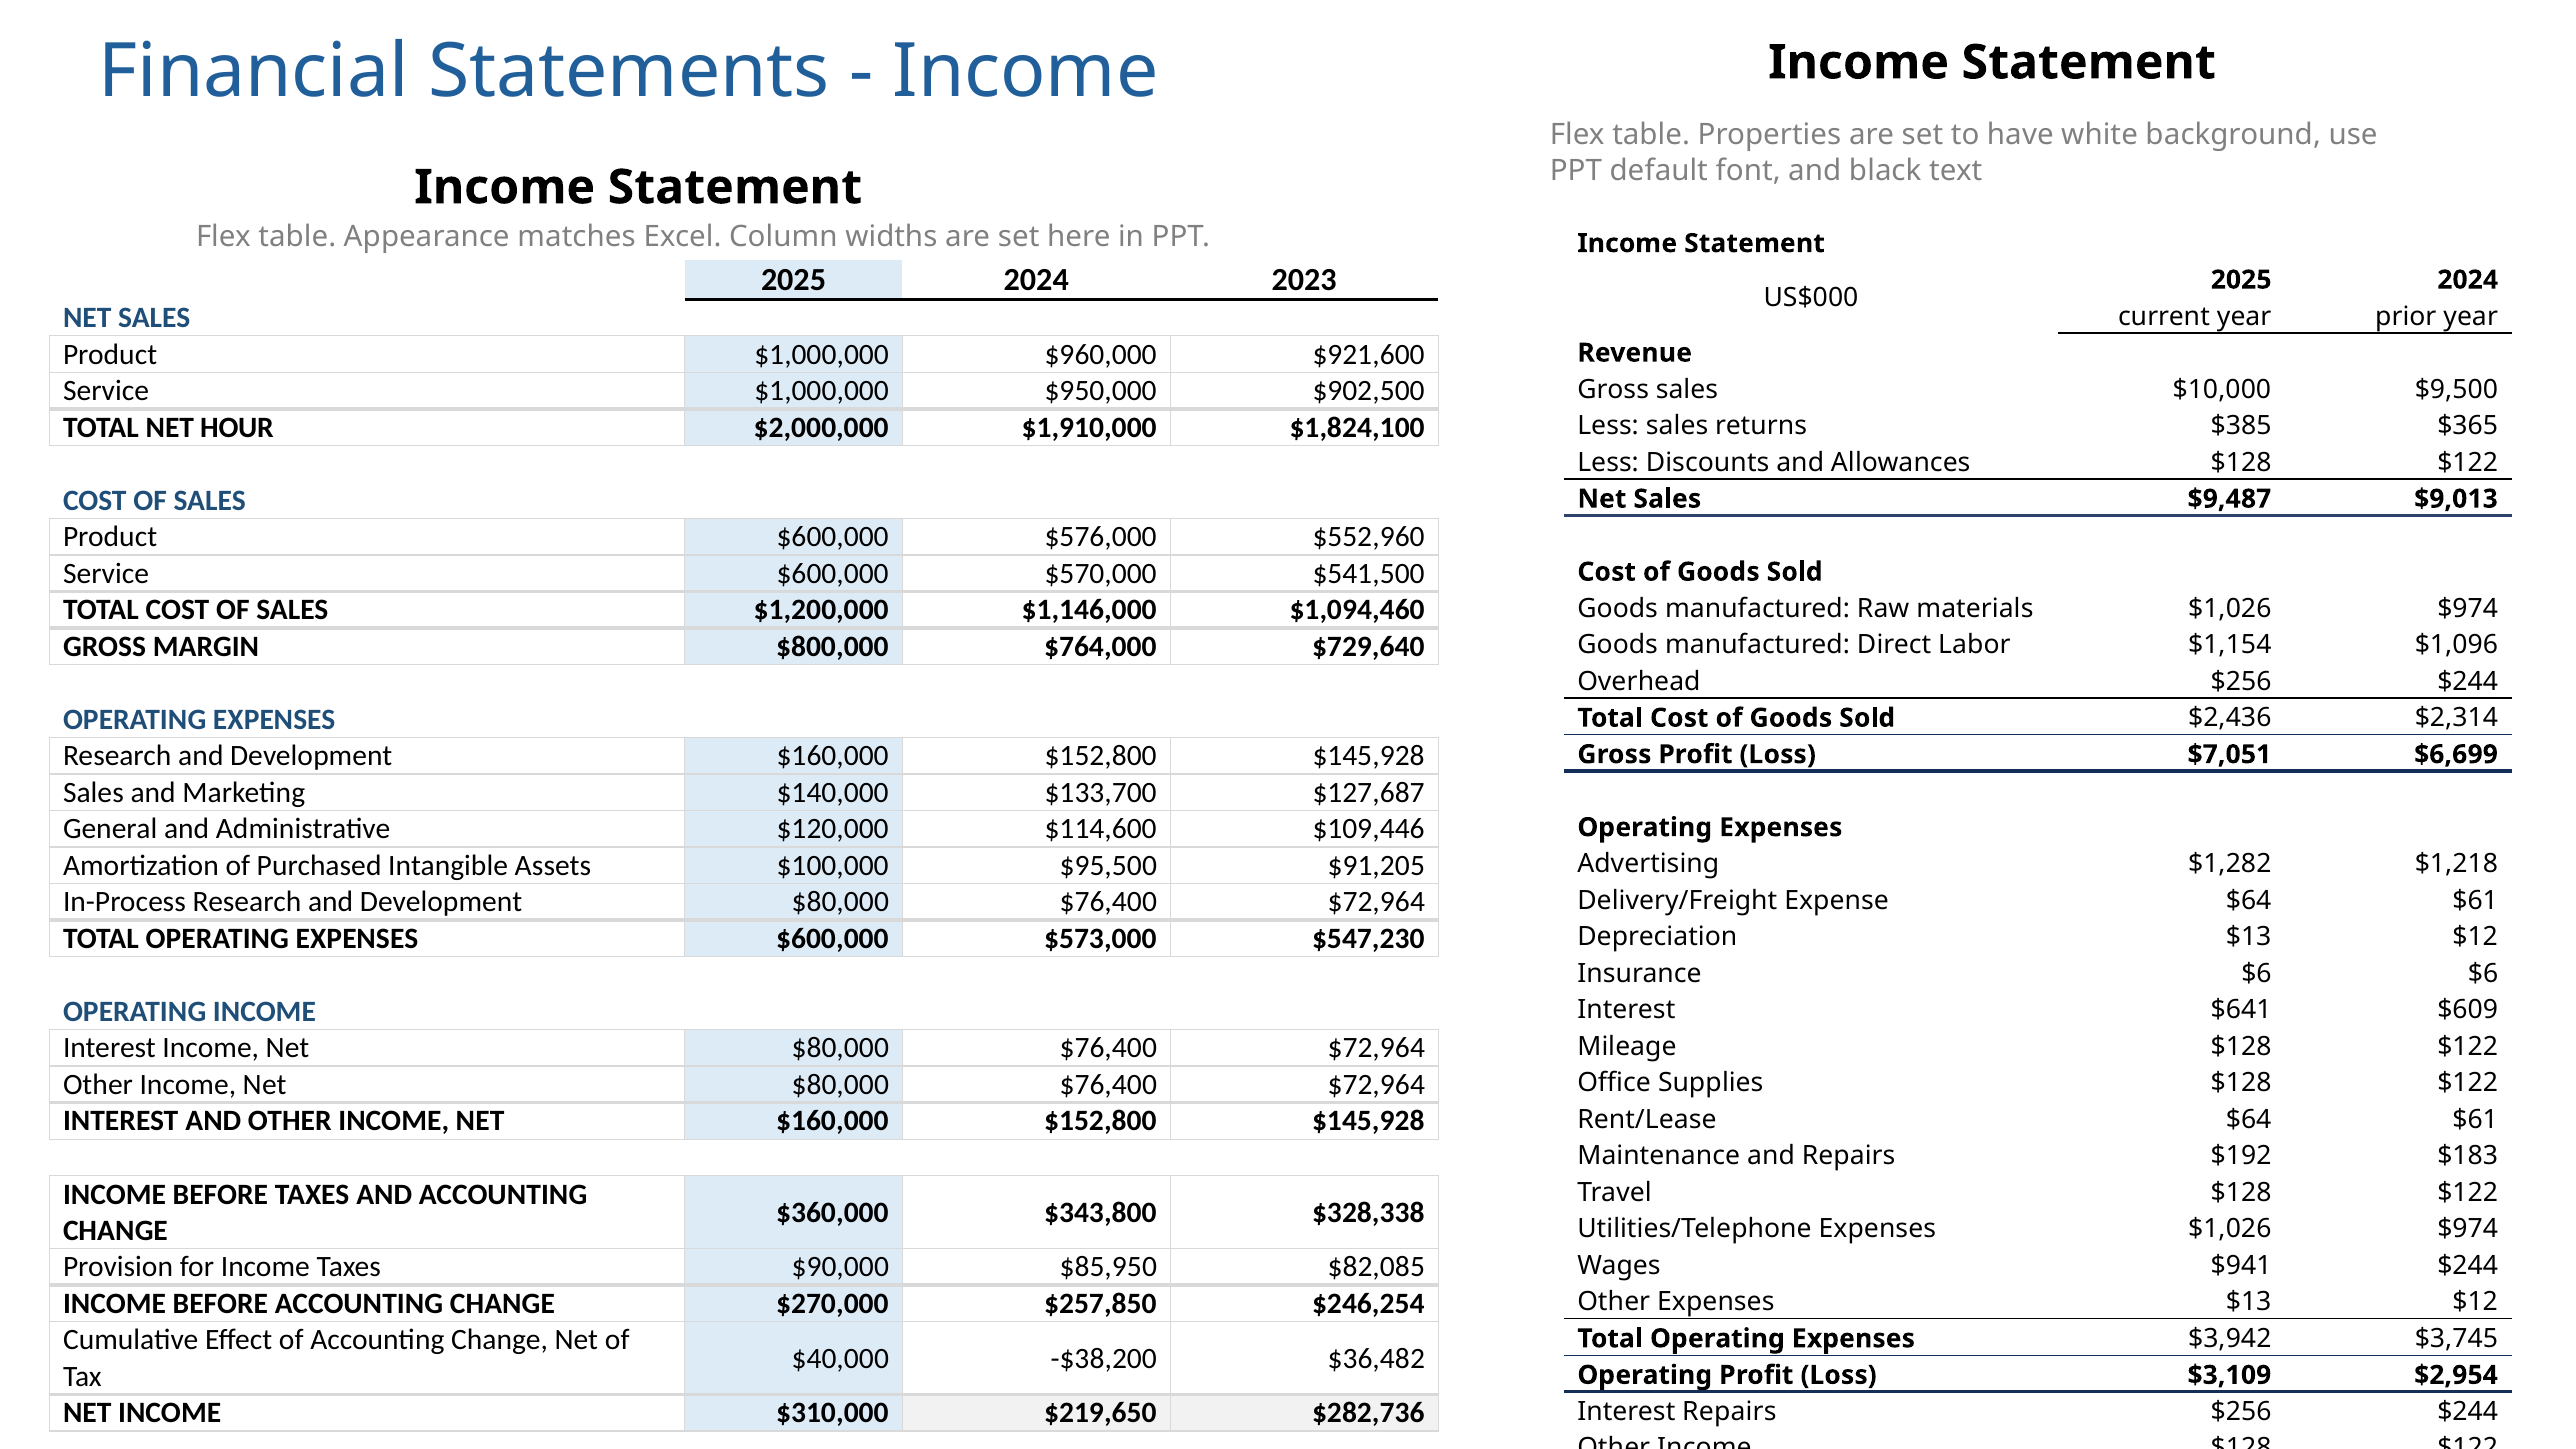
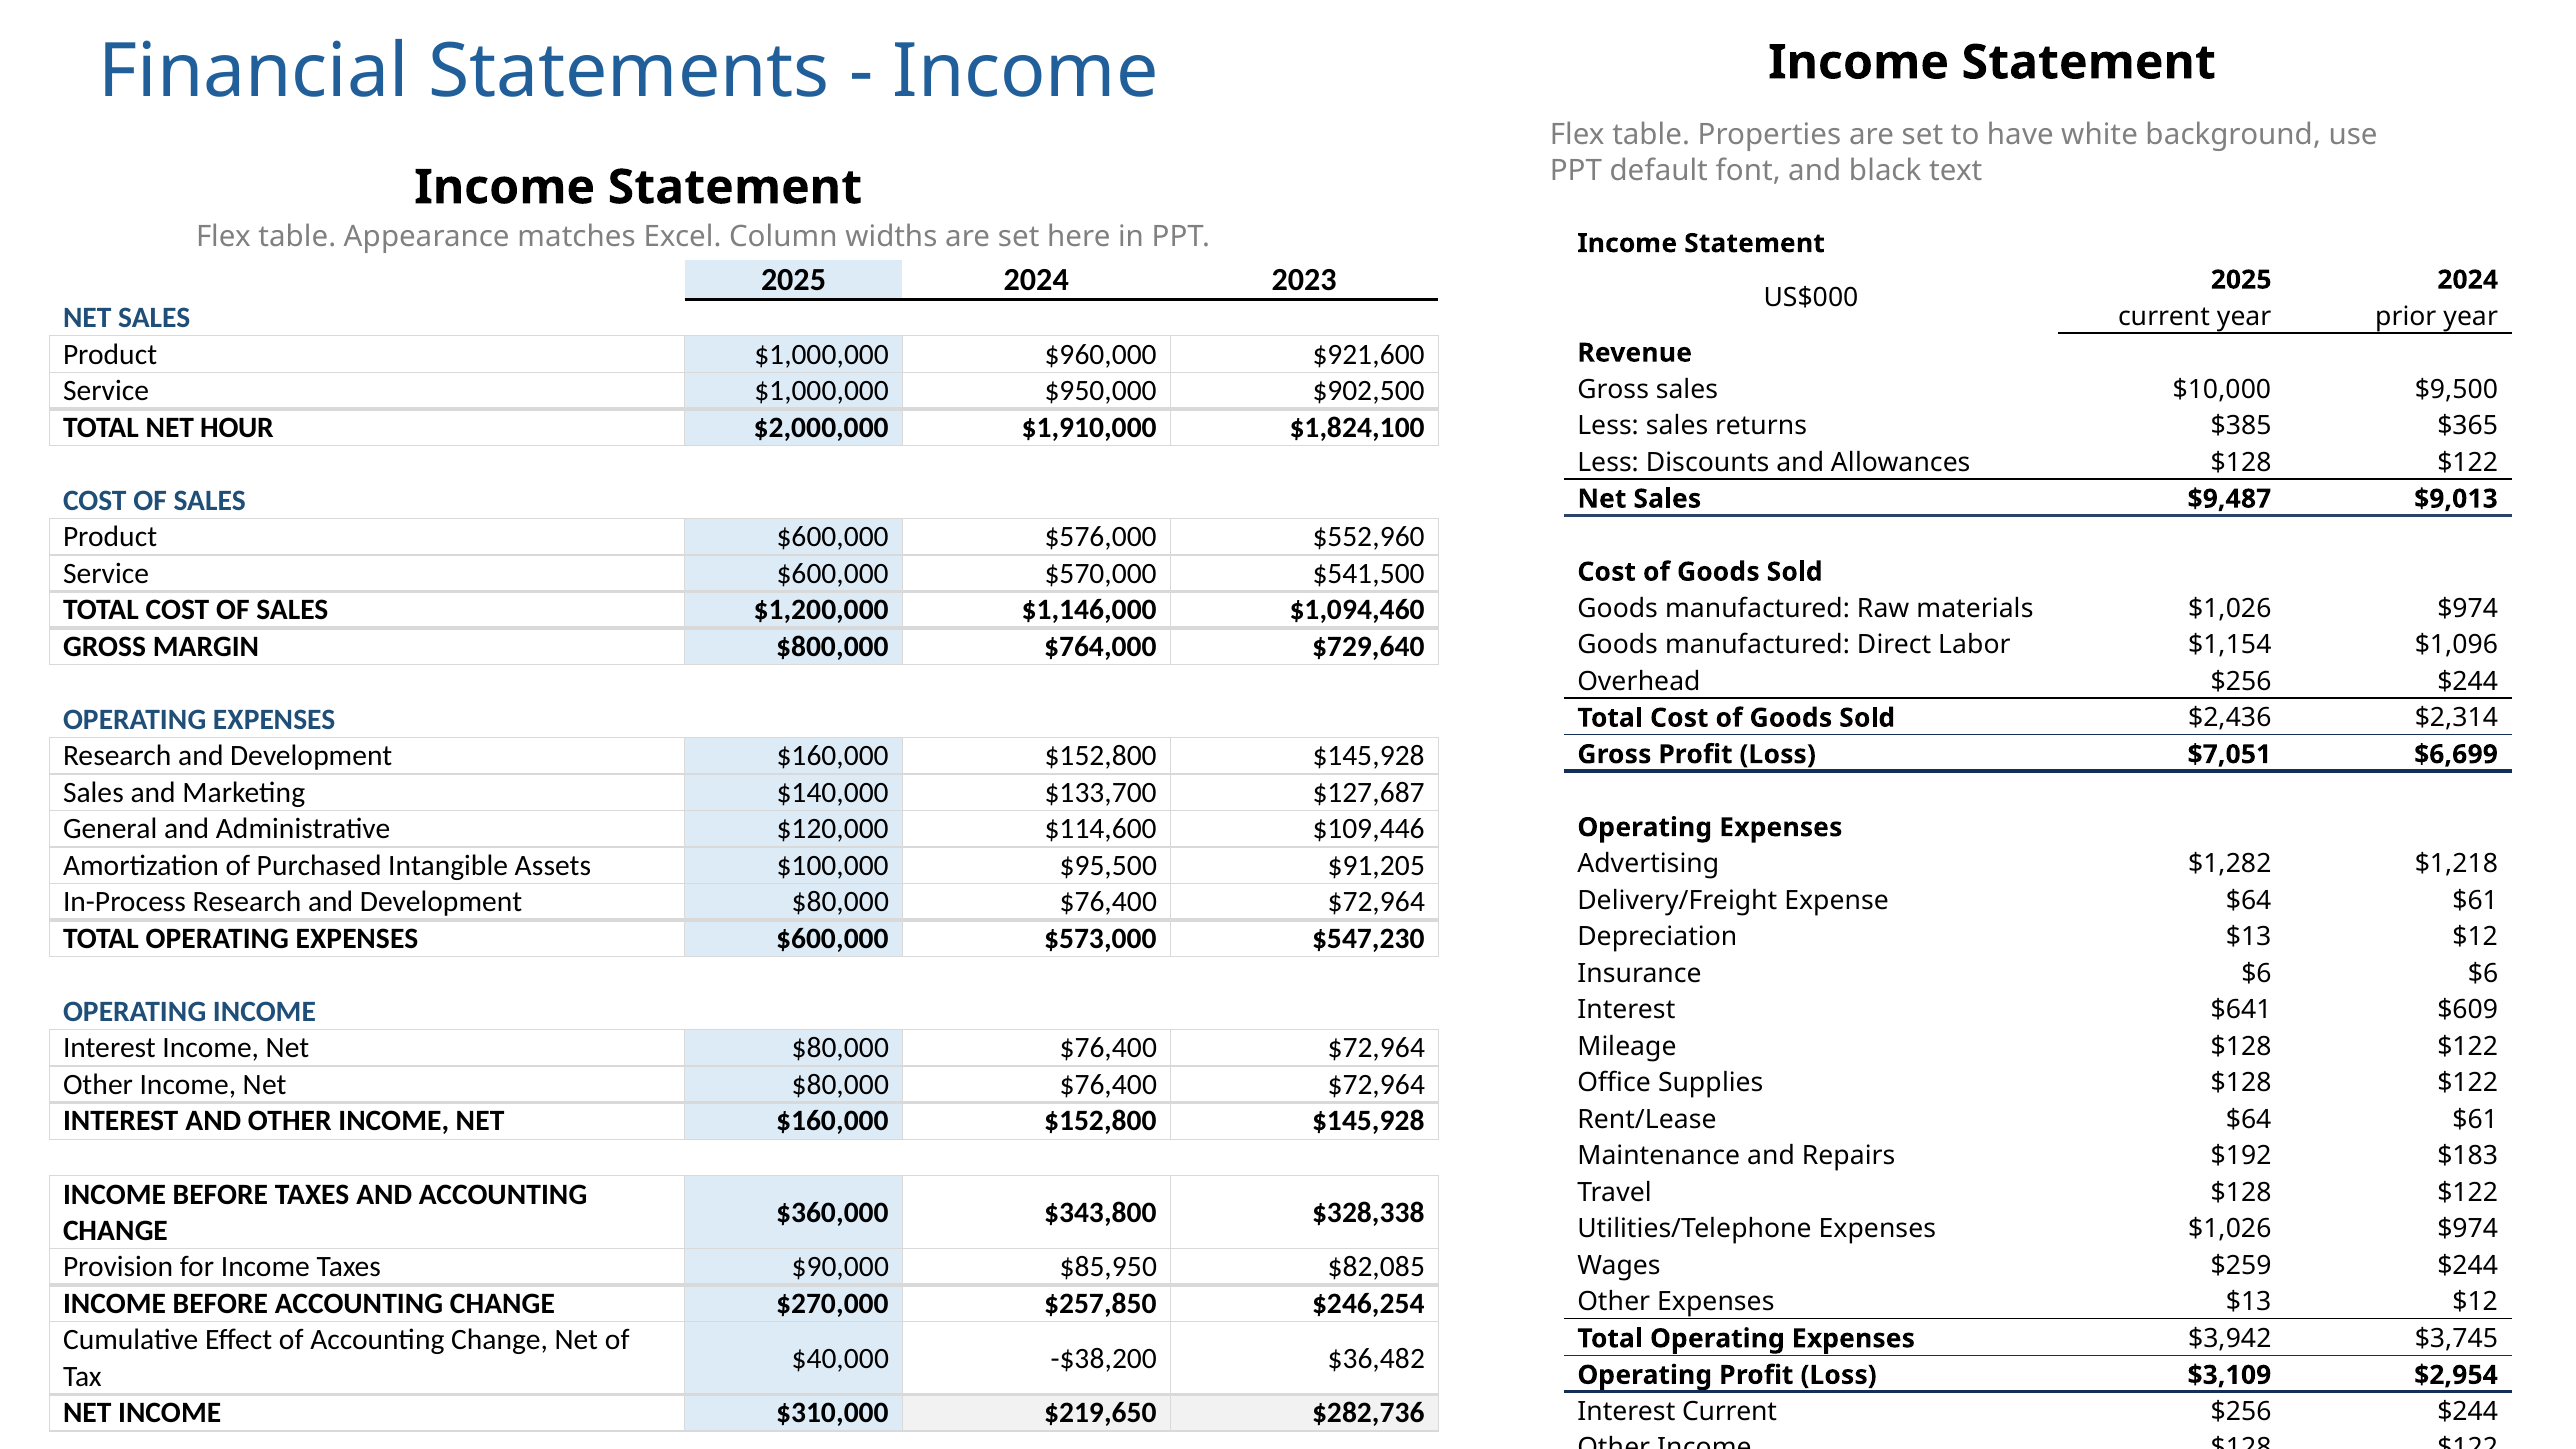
$941: $941 -> $259
Interest Repairs: Repairs -> Current
